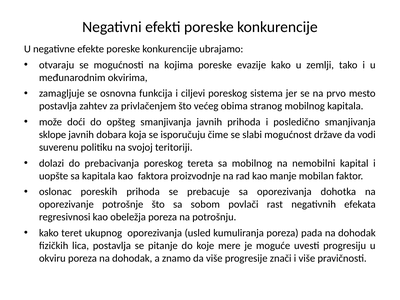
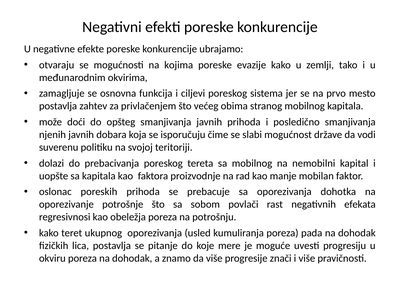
sklope: sklope -> njenih
